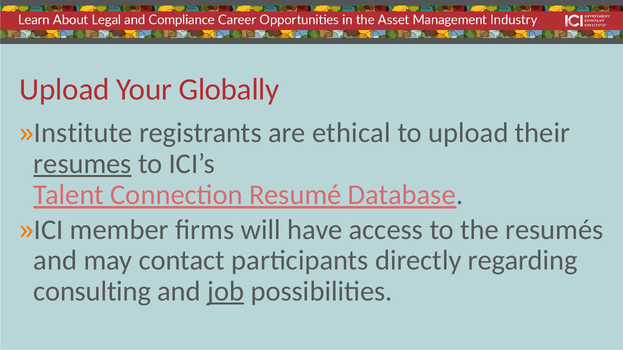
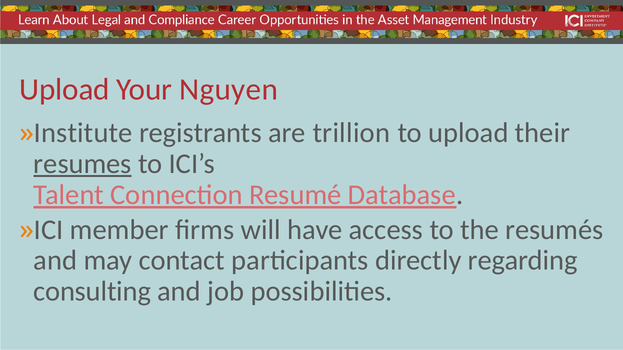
Globally: Globally -> Nguyen
ethical: ethical -> trillion
job underline: present -> none
